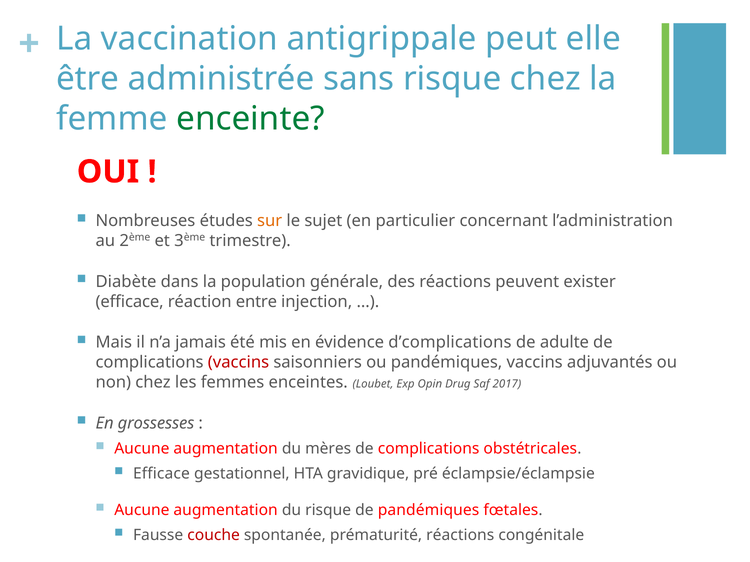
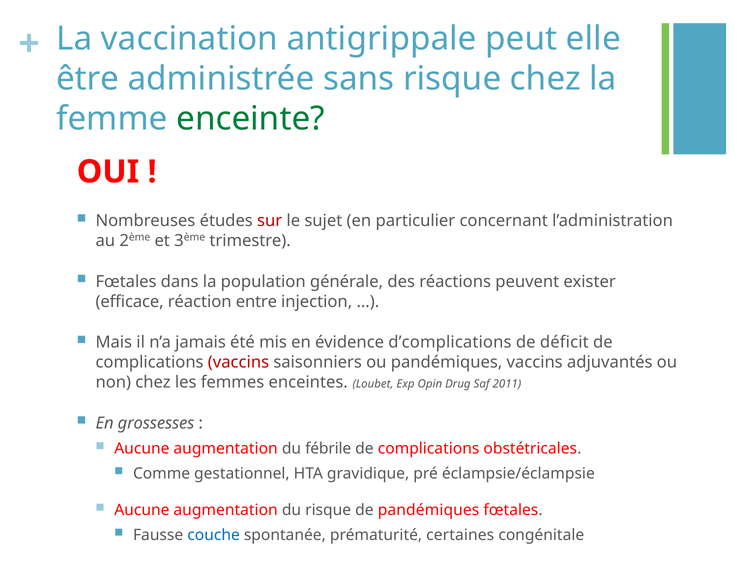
sur colour: orange -> red
Diabète at (126, 282): Diabète -> Fœtales
adulte: adulte -> déficit
2017: 2017 -> 2011
mères: mères -> fébrile
Efficace at (161, 474): Efficace -> Comme
couche colour: red -> blue
prématurité réactions: réactions -> certaines
